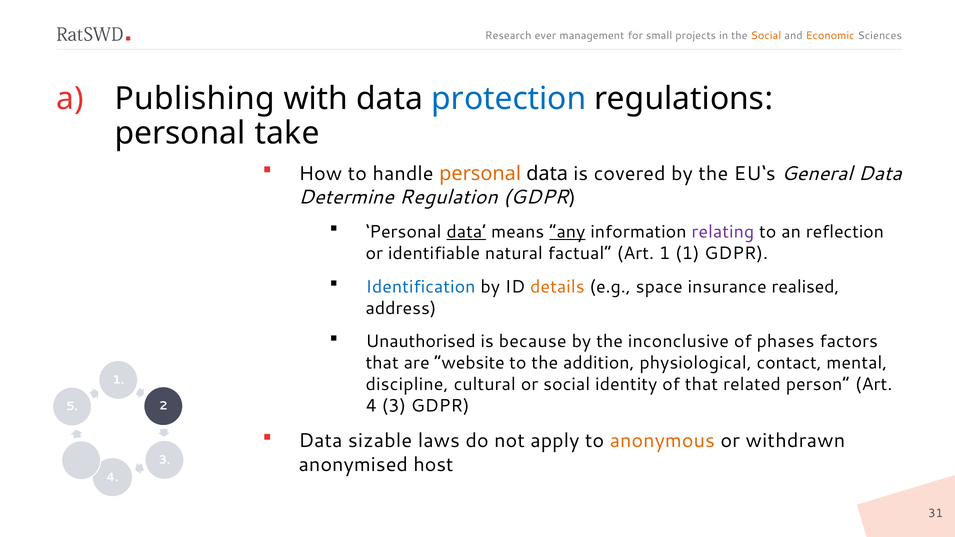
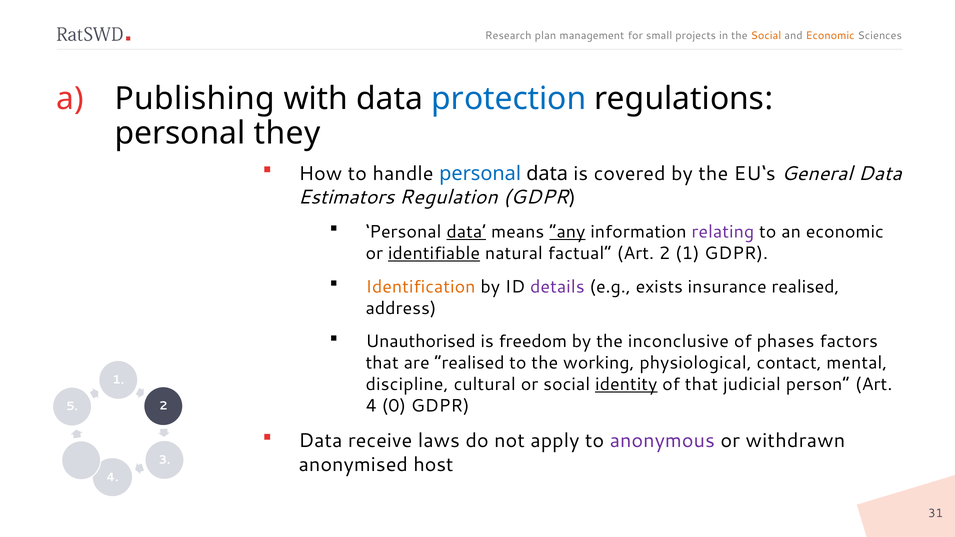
ever: ever -> plan
take: take -> they
personal at (480, 174) colour: orange -> blue
Determine: Determine -> Estimators
an reflection: reflection -> economic
identifiable underline: none -> present
Art 1: 1 -> 2
Identification colour: blue -> orange
details colour: orange -> purple
space: space -> exists
because: because -> freedom
are website: website -> realised
addition: addition -> working
identity underline: none -> present
related: related -> judicial
4 3: 3 -> 0
sizable: sizable -> receive
anonymous colour: orange -> purple
